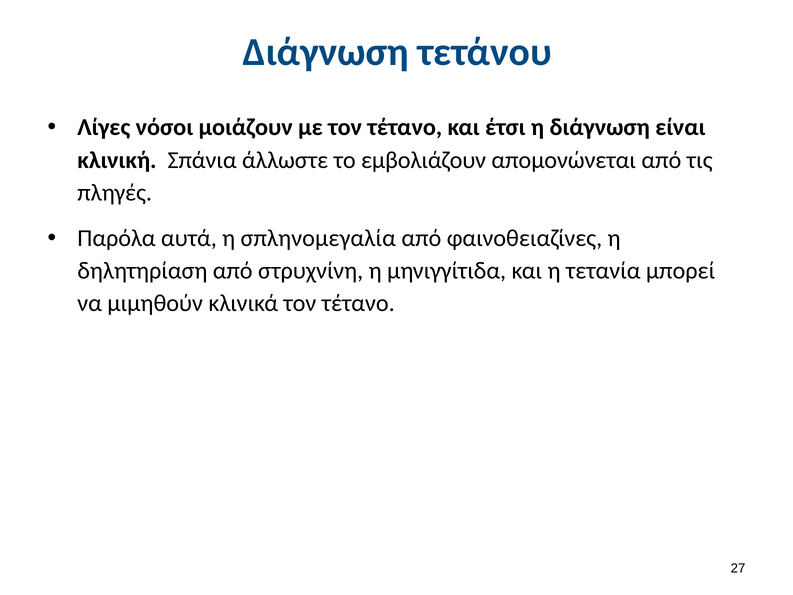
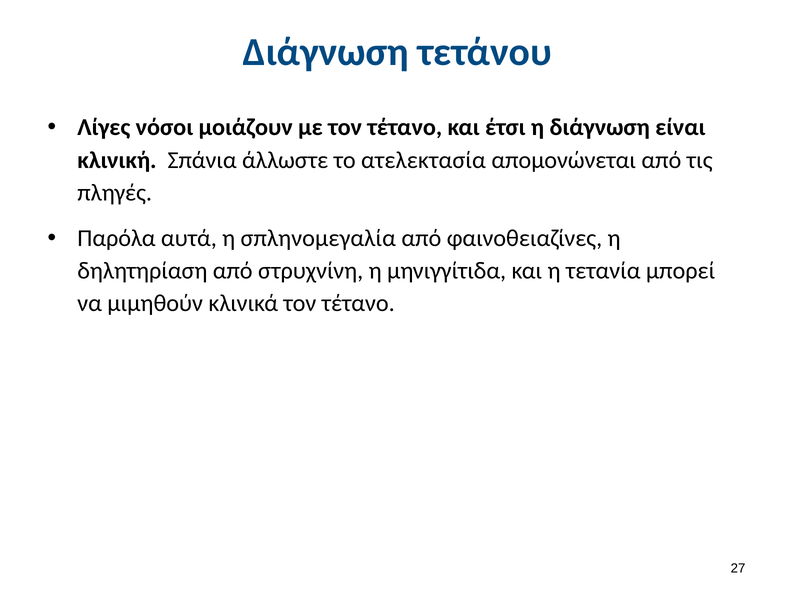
εμβολιάζουν: εμβολιάζουν -> ατελεκτασία
